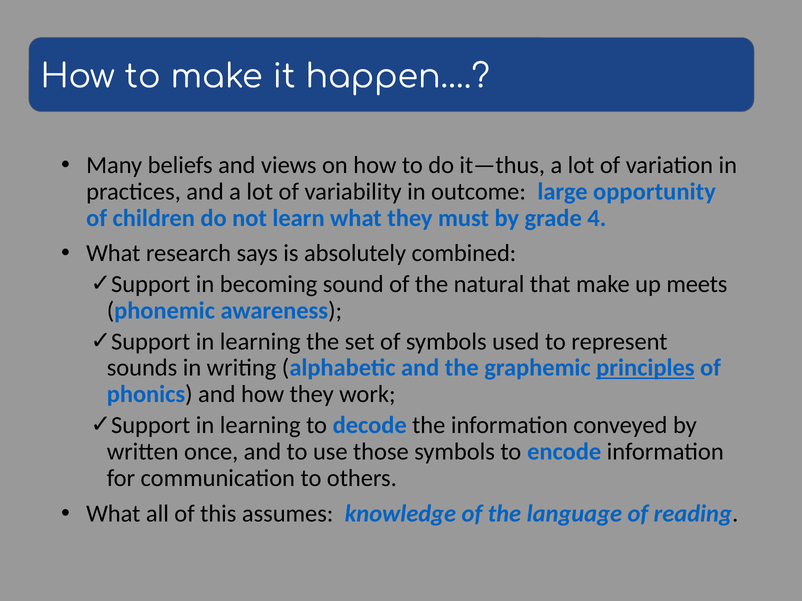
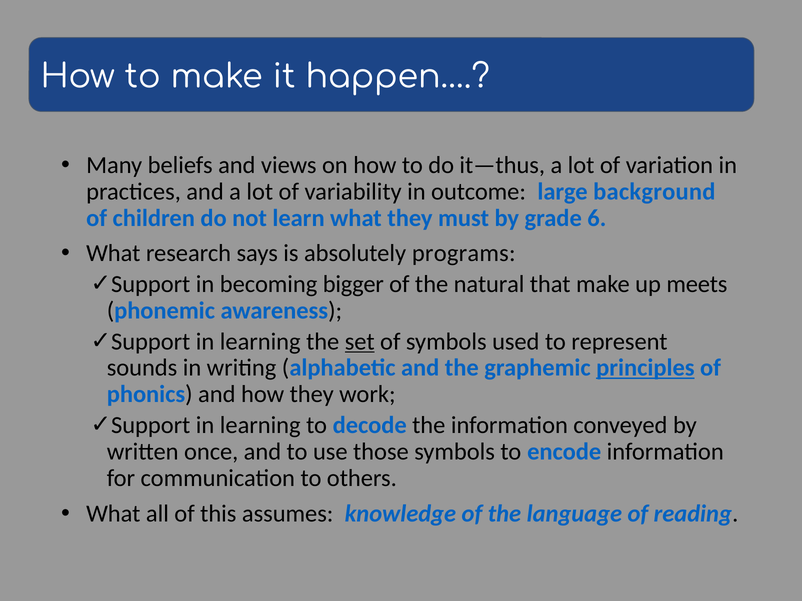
opportunity: opportunity -> background
4: 4 -> 6
combined: combined -> programs
sound: sound -> bigger
set underline: none -> present
